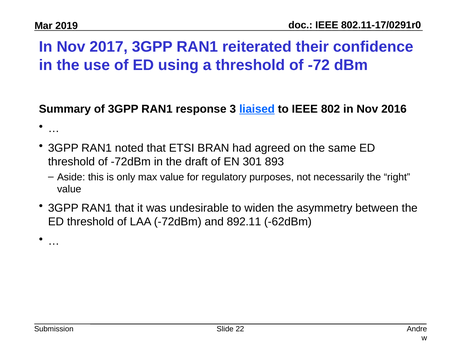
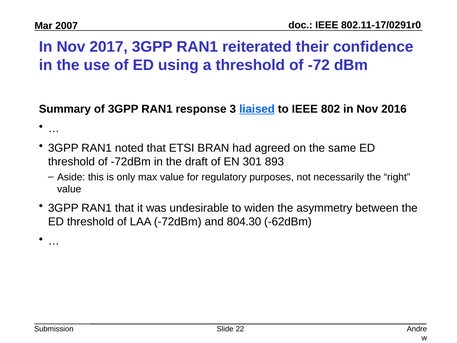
2019: 2019 -> 2007
892.11: 892.11 -> 804.30
